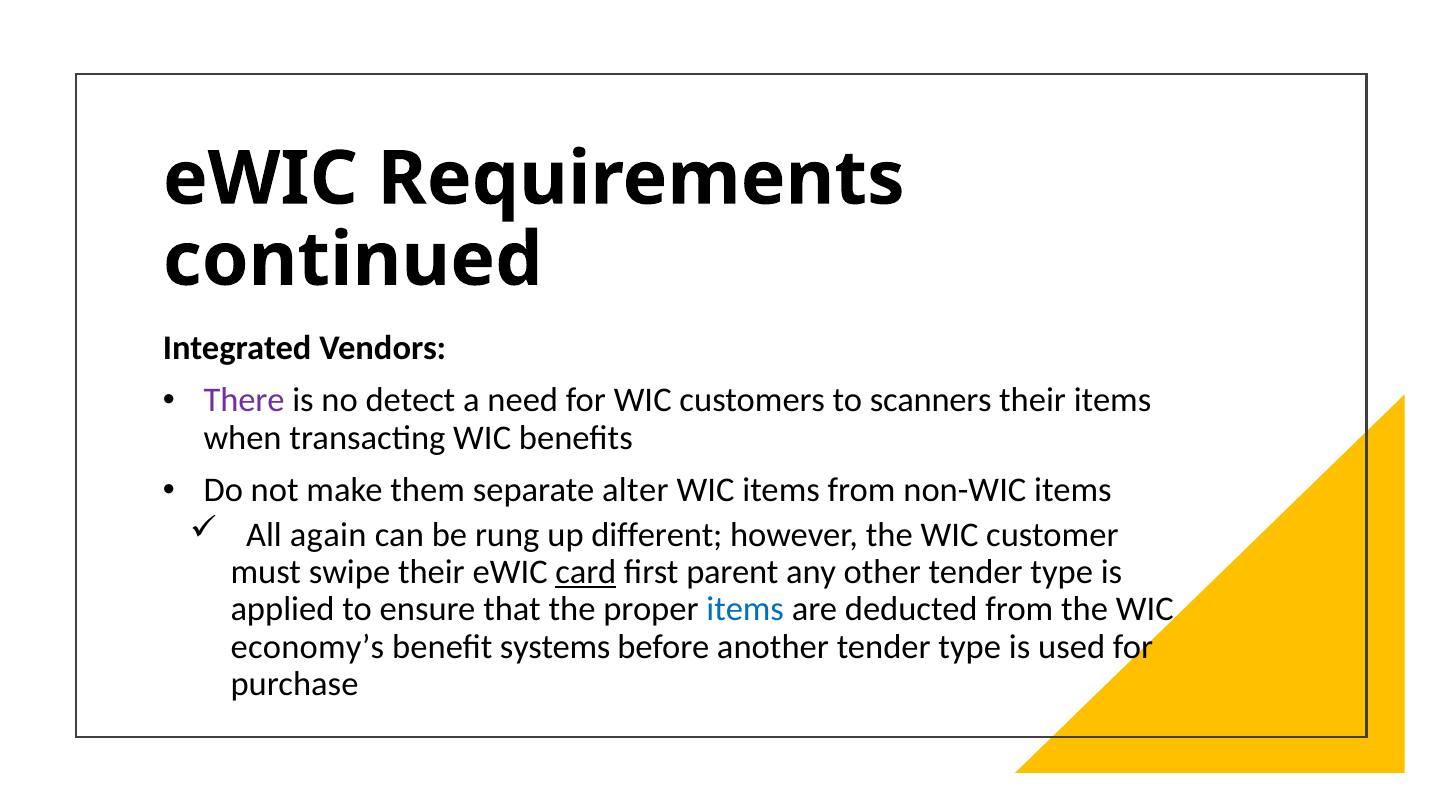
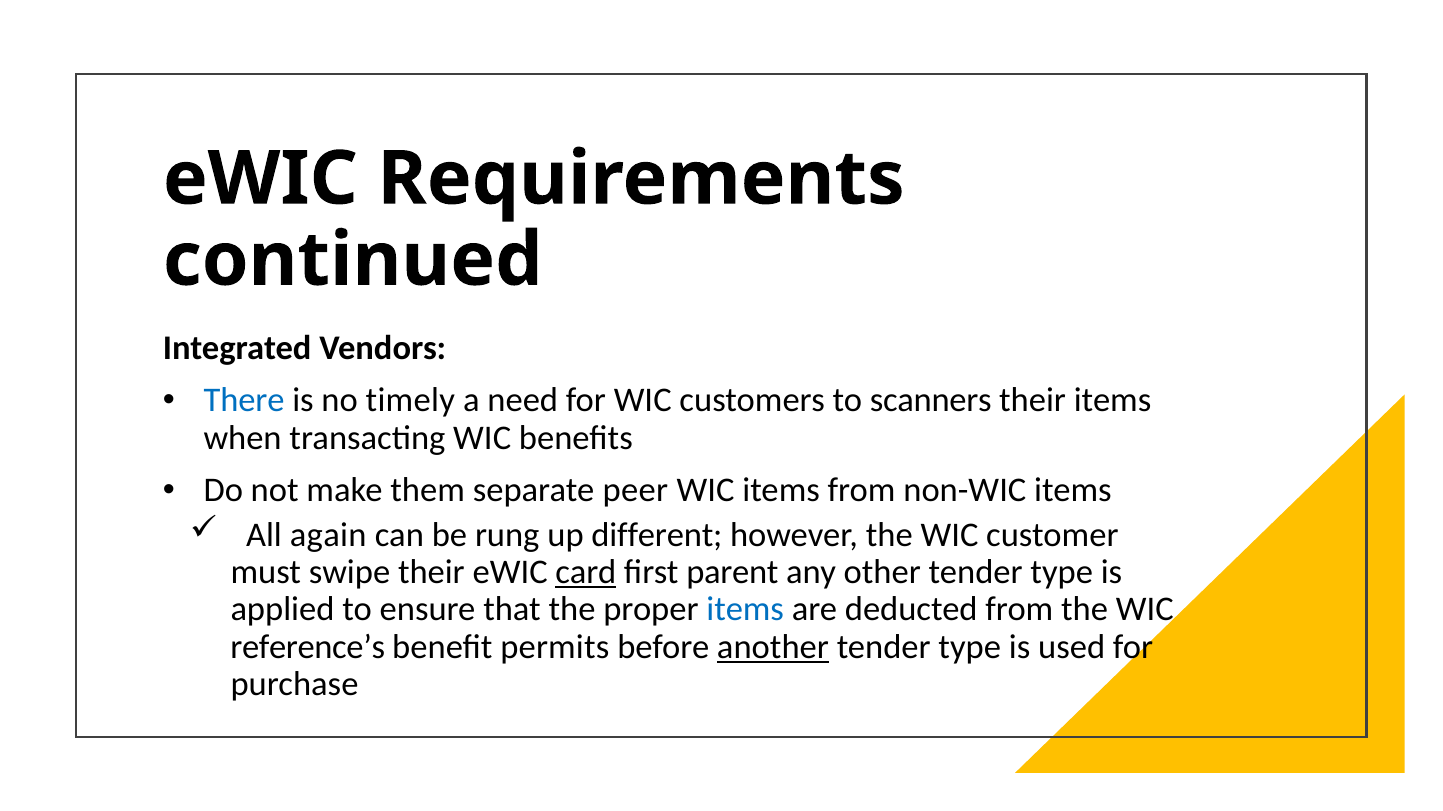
There colour: purple -> blue
detect: detect -> timely
alter: alter -> peer
economy’s: economy’s -> reference’s
systems: systems -> permits
another underline: none -> present
